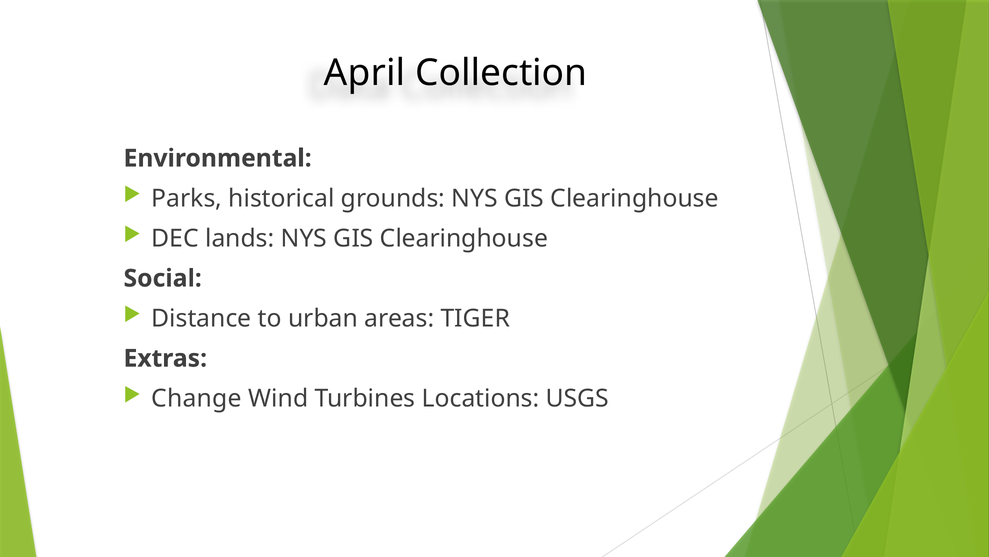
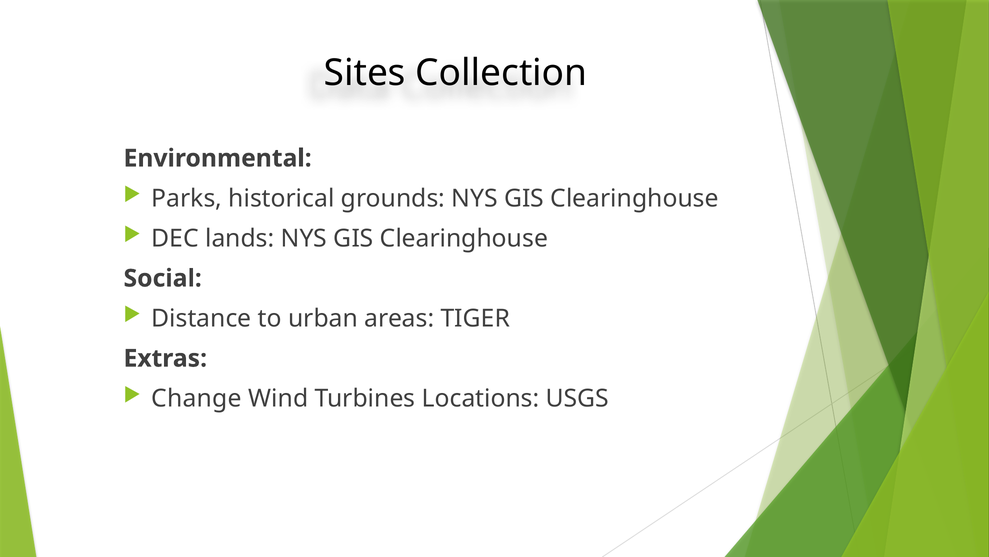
April: April -> Sites
